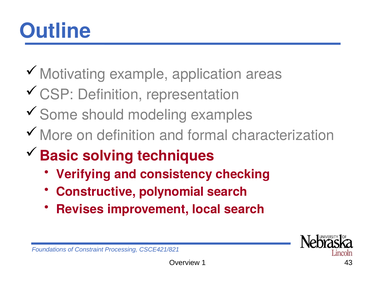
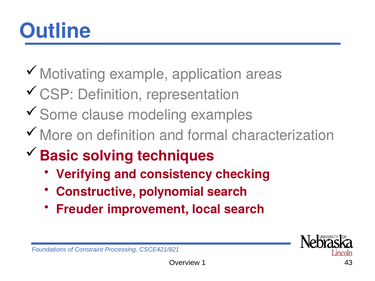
should: should -> clause
Revises: Revises -> Freuder
